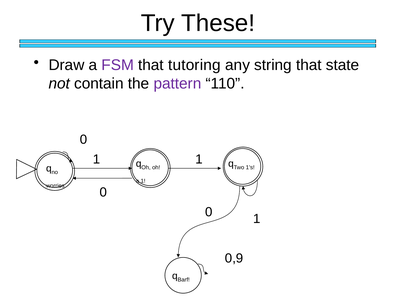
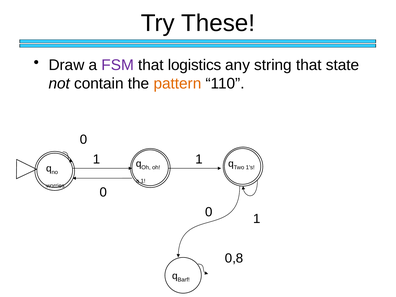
tutoring: tutoring -> logistics
pattern colour: purple -> orange
0,9: 0,9 -> 0,8
